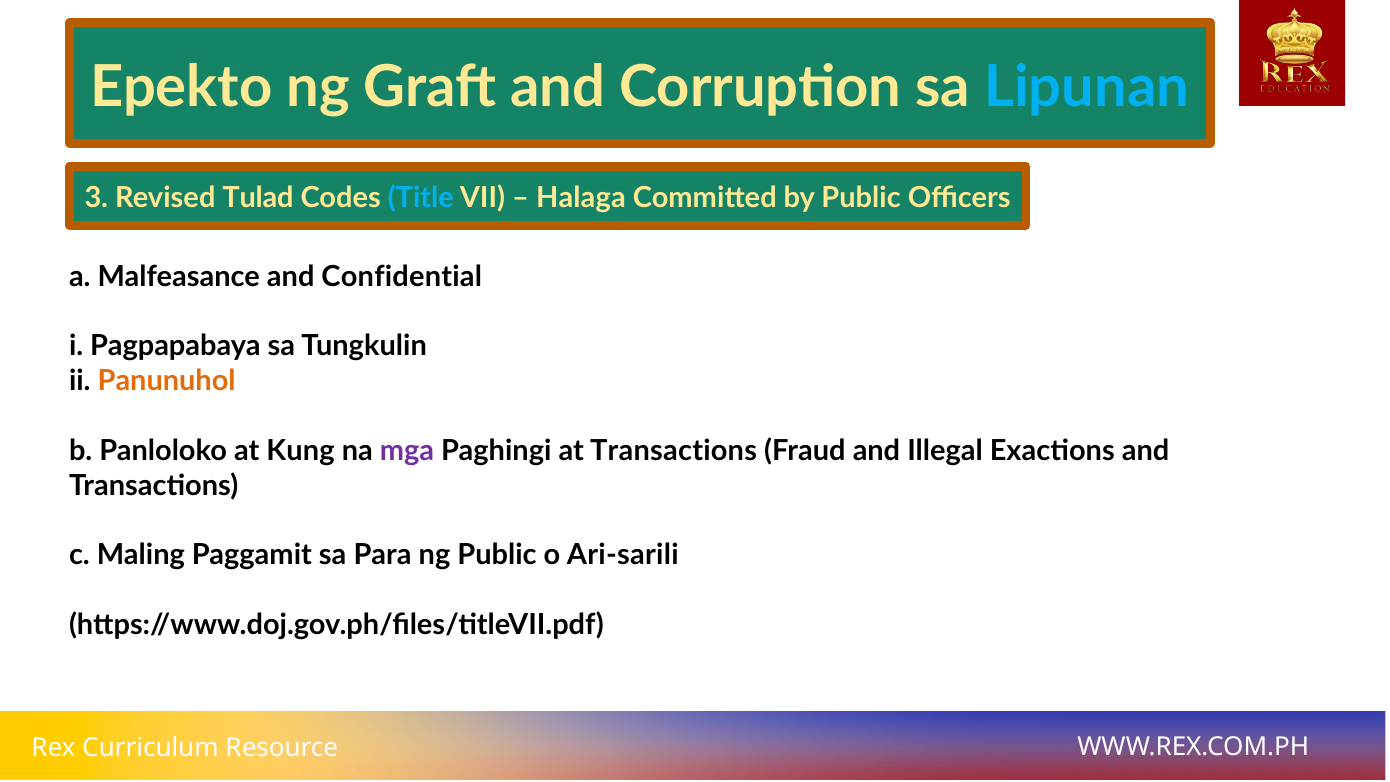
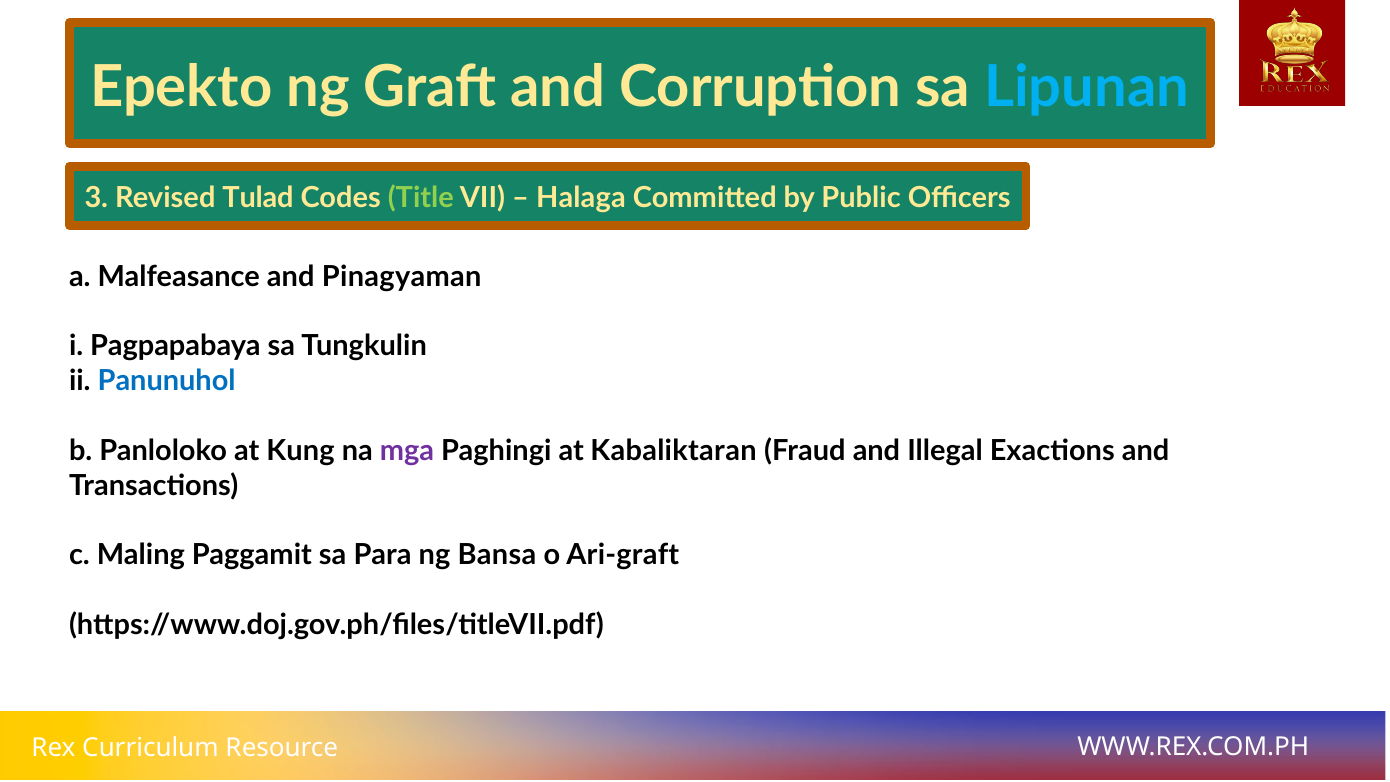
Title colour: light blue -> light green
Confidential: Confidential -> Pinagyaman
Panunuhol colour: orange -> blue
at Transactions: Transactions -> Kabaliktaran
ng Public: Public -> Bansa
Ari-sarili: Ari-sarili -> Ari-graft
